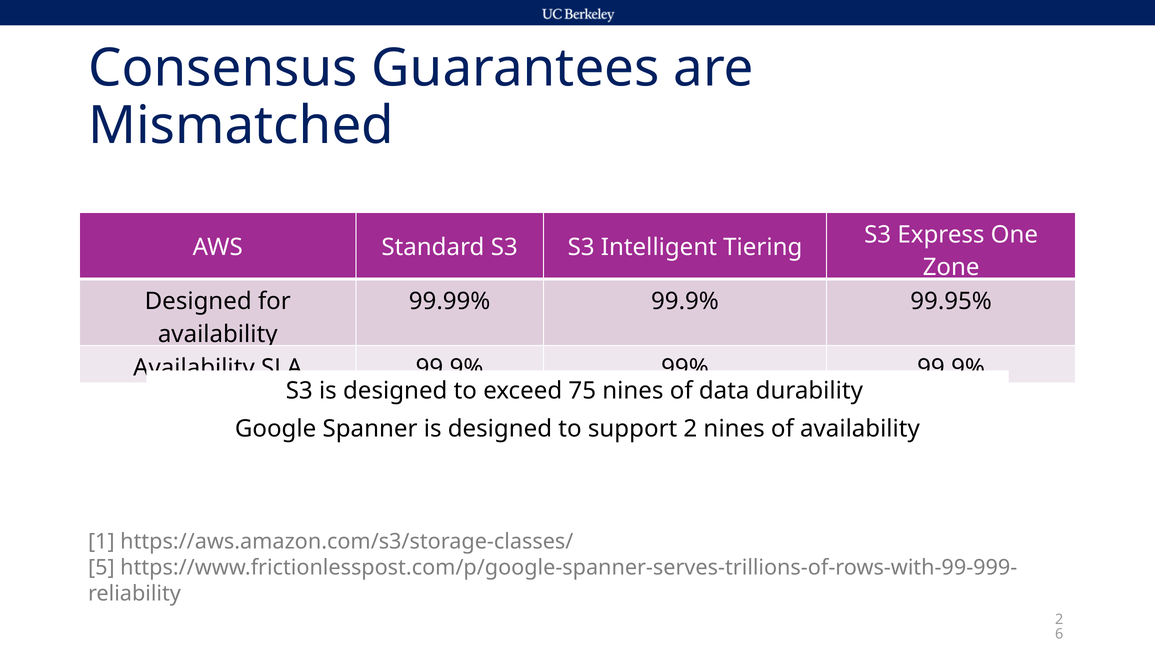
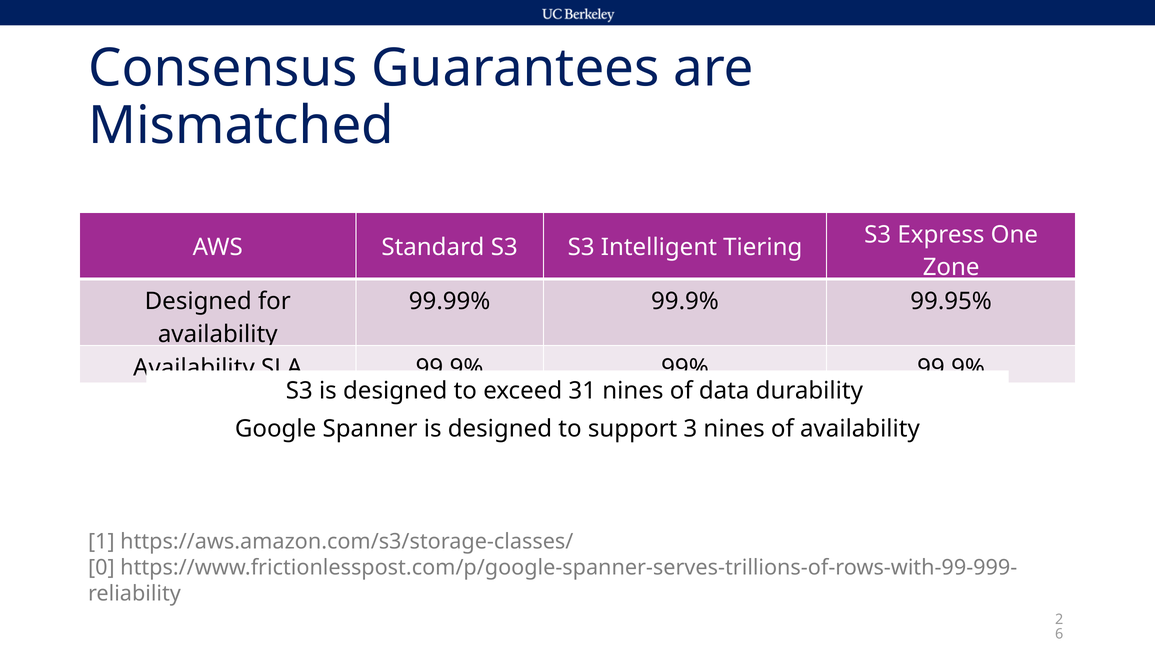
75: 75 -> 31
support 2: 2 -> 3
5: 5 -> 0
